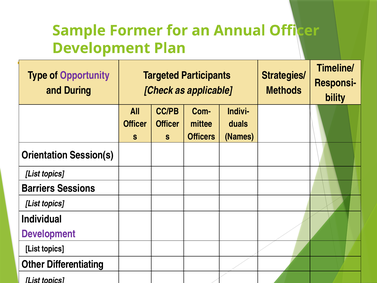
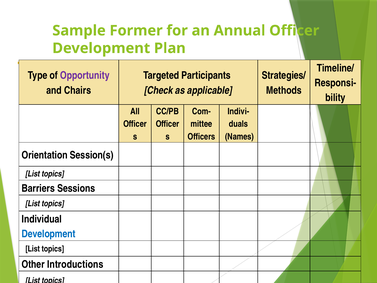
During: During -> Chairs
Development at (49, 234) colour: purple -> blue
Differentiating: Differentiating -> Introductions
